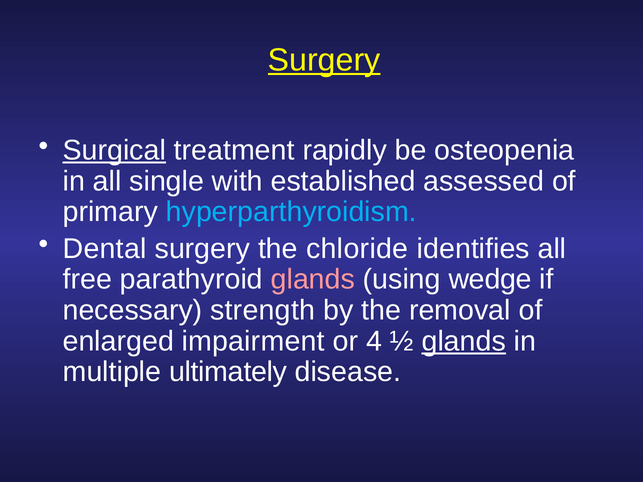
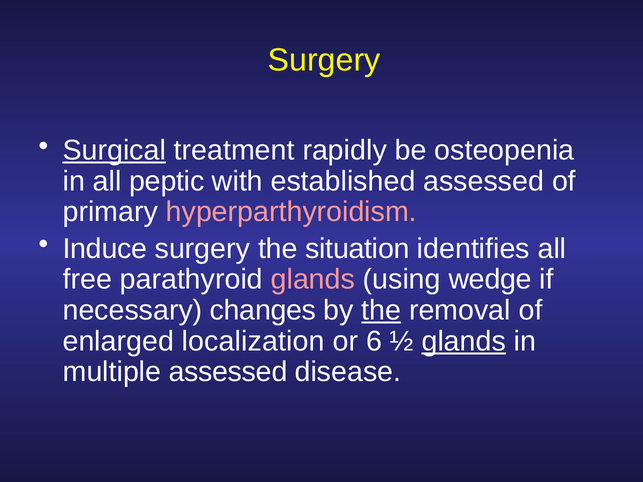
Surgery at (324, 60) underline: present -> none
single: single -> peptic
hyperparthyroidism colour: light blue -> pink
Dental: Dental -> Induce
chloride: chloride -> situation
strength: strength -> changes
the at (381, 310) underline: none -> present
impairment: impairment -> localization
4: 4 -> 6
multiple ultimately: ultimately -> assessed
